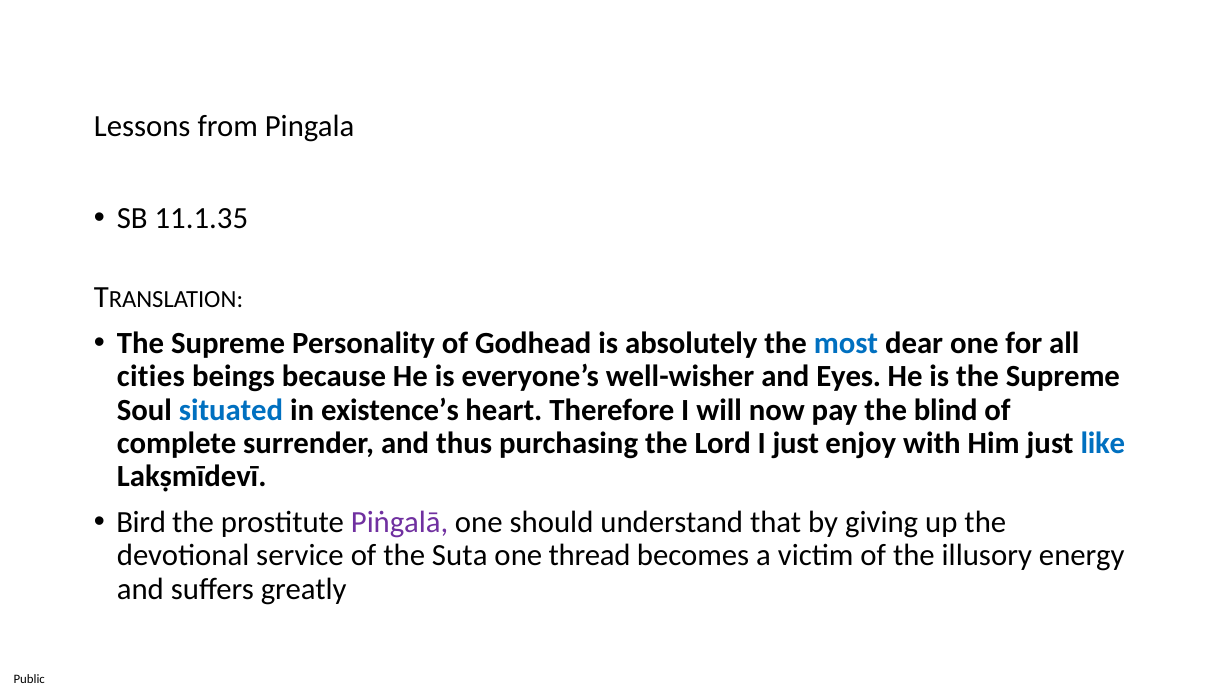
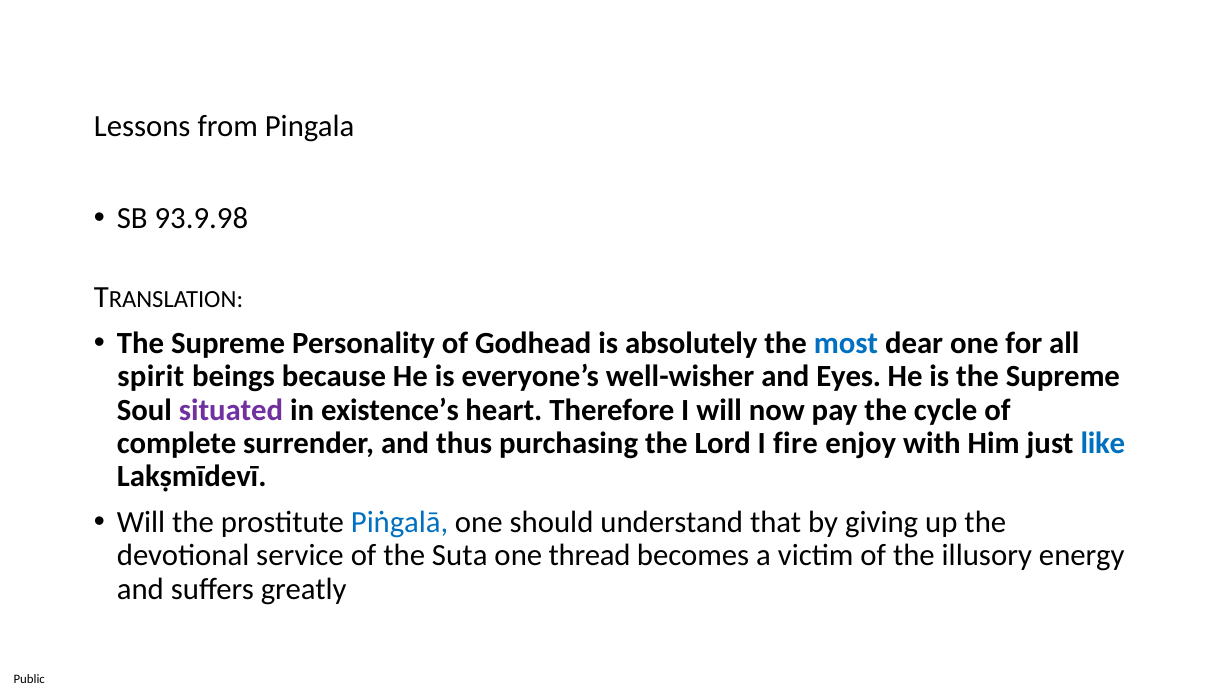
11.1.35: 11.1.35 -> 93.9.98
cities: cities -> spirit
situated colour: blue -> purple
blind: blind -> cycle
I just: just -> fire
Bird at (141, 523): Bird -> Will
Piṅgalā colour: purple -> blue
